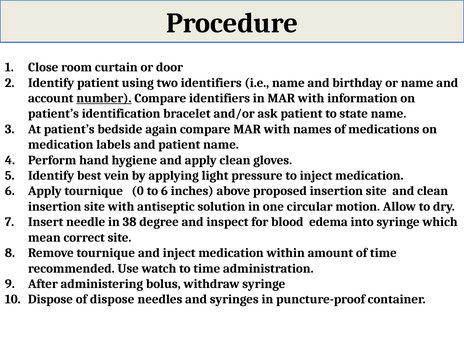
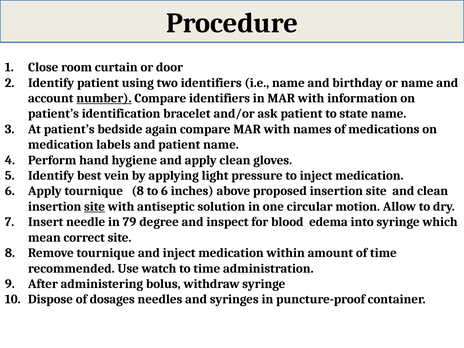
tournique 0: 0 -> 8
site at (95, 207) underline: none -> present
38: 38 -> 79
of dispose: dispose -> dosages
